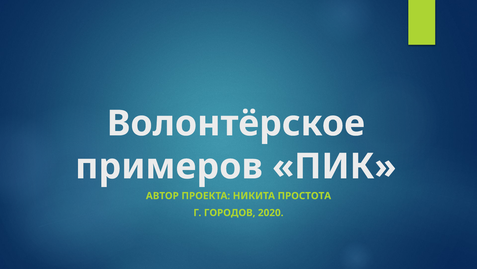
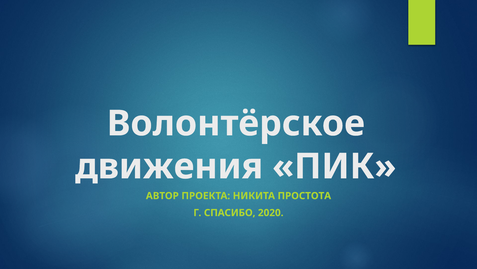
примеров: примеров -> движения
ГОРОДОВ: ГОРОДОВ -> СПАСИБО
